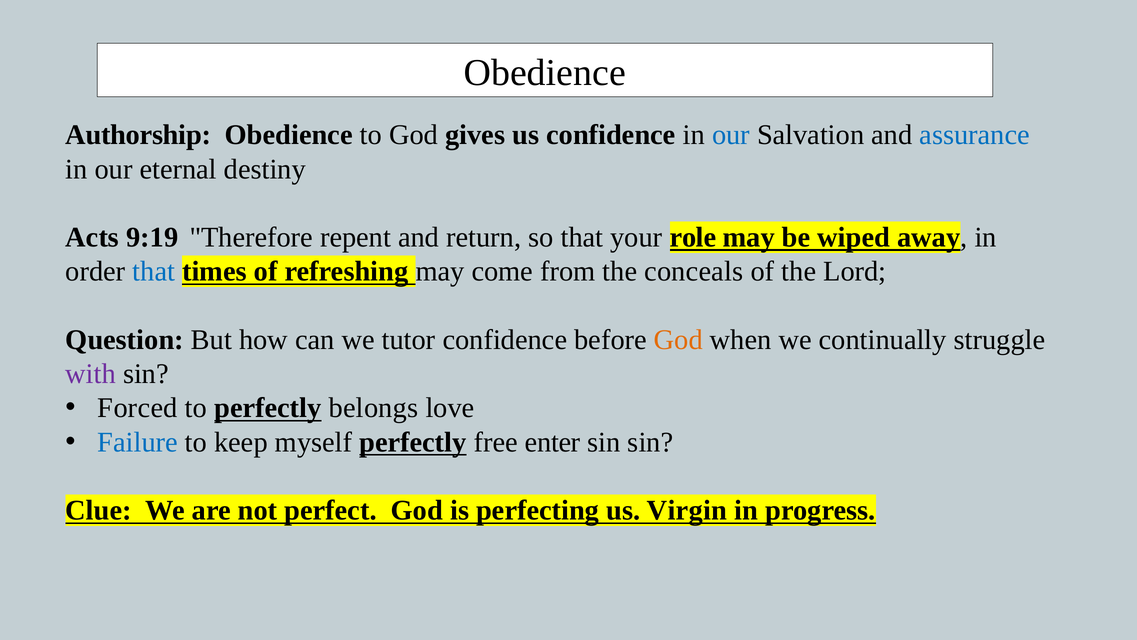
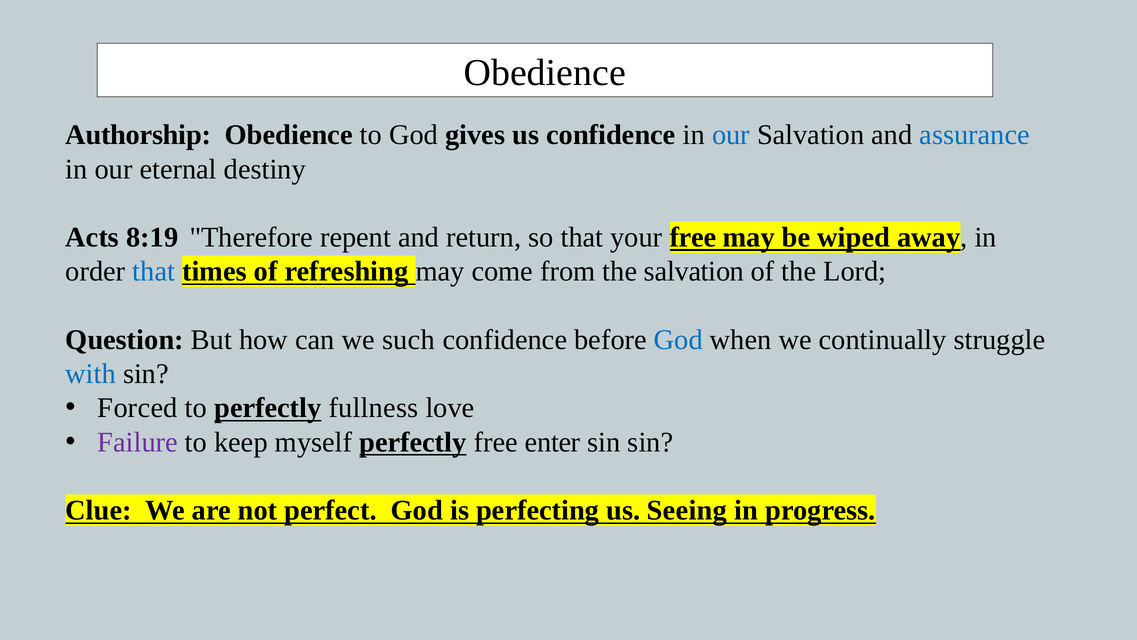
9:19: 9:19 -> 8:19
your role: role -> free
the conceals: conceals -> salvation
tutor: tutor -> such
God at (678, 340) colour: orange -> blue
with colour: purple -> blue
belongs: belongs -> fullness
Failure colour: blue -> purple
Virgin: Virgin -> Seeing
